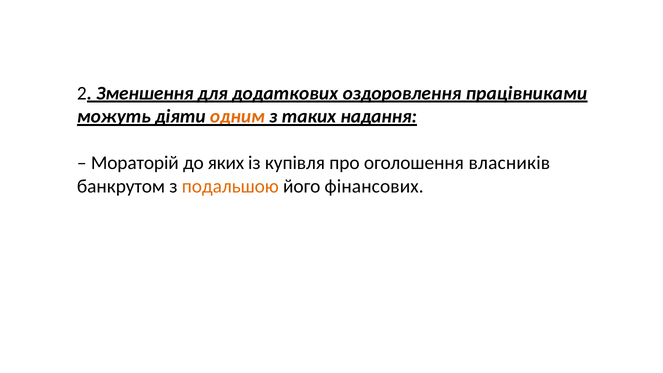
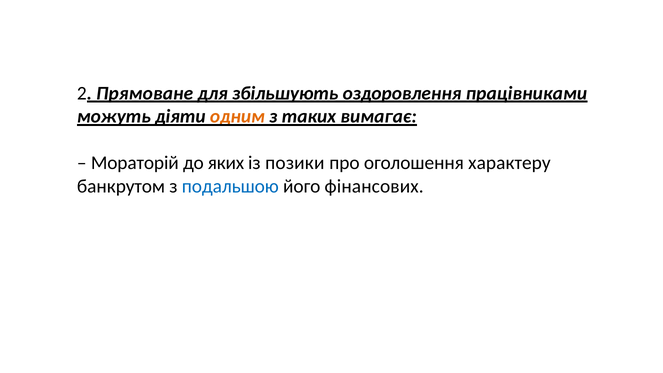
Зменшення: Зменшення -> Прямоване
додаткових: додаткових -> збільшують
надання: надання -> вимагає
купівля: купівля -> позики
власників: власників -> характеру
подальшою colour: orange -> blue
